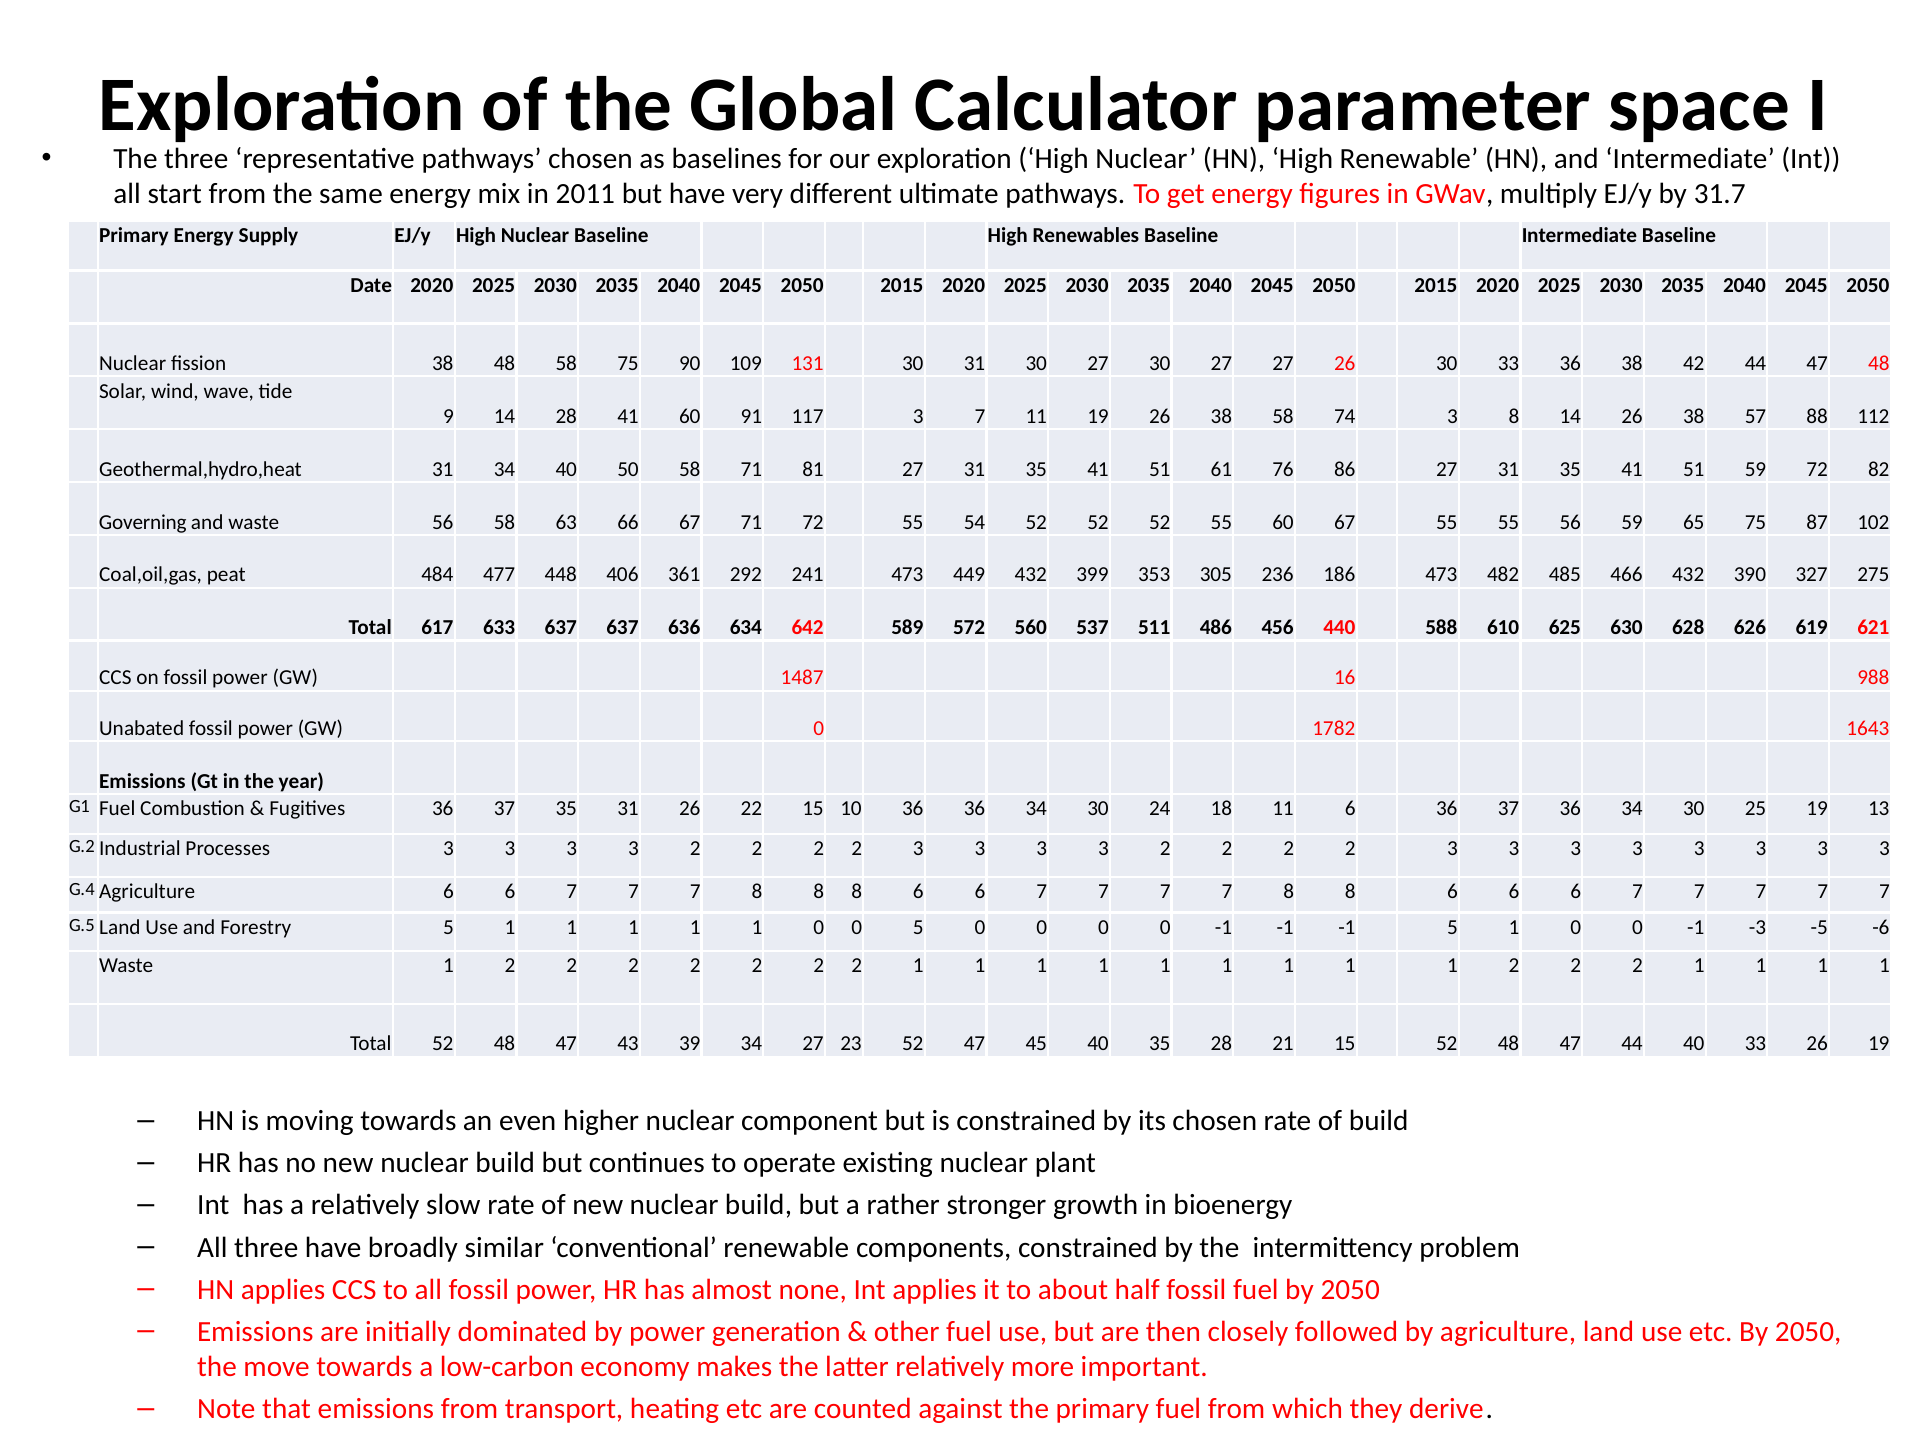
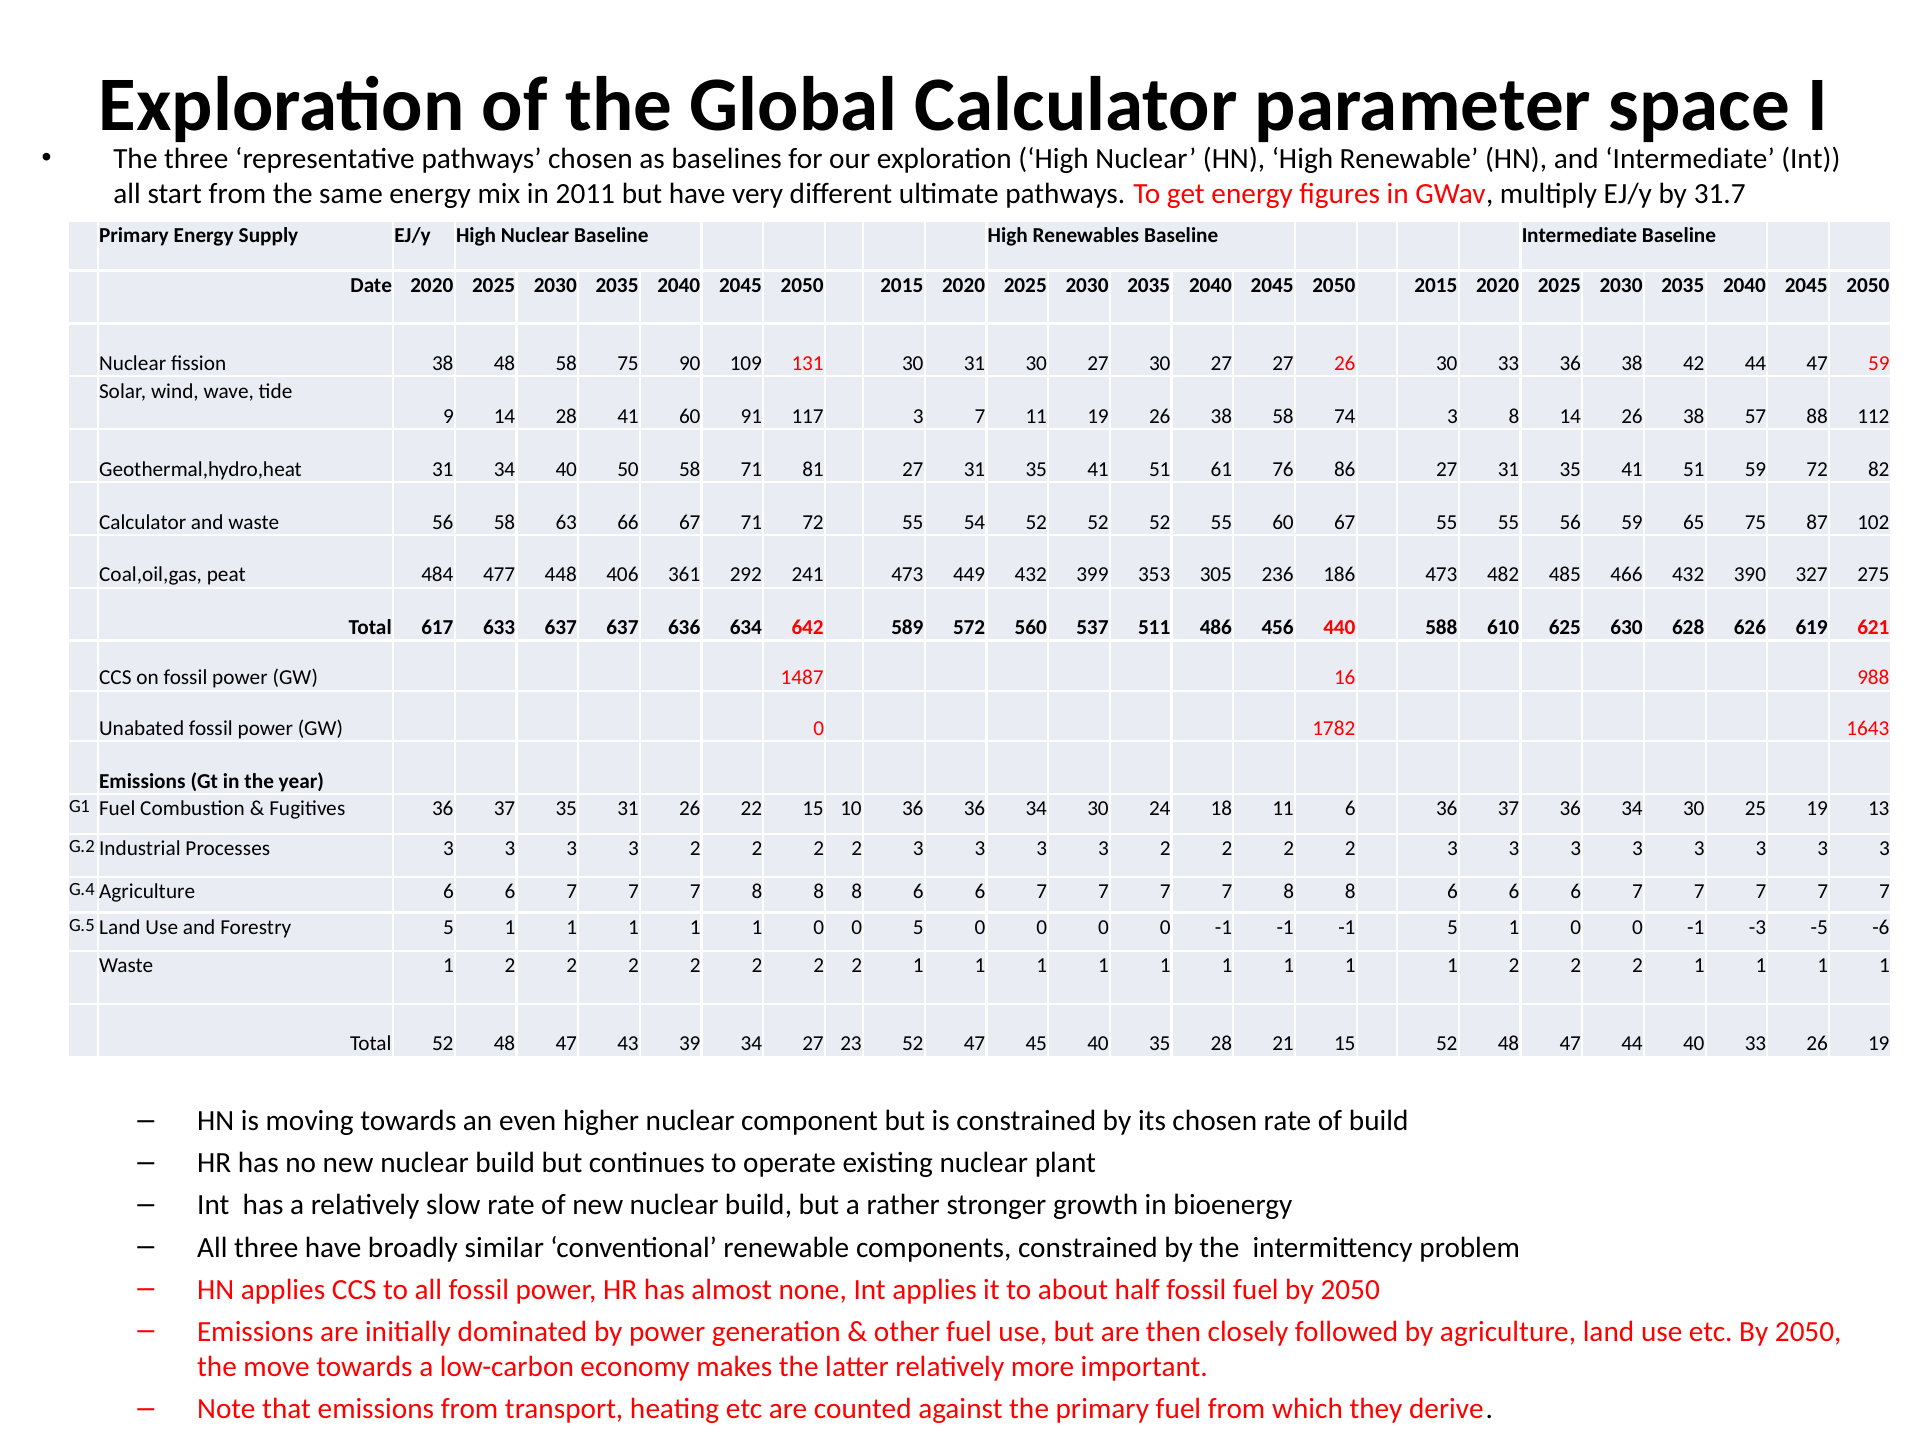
47 48: 48 -> 59
Governing at (143, 522): Governing -> Calculator
